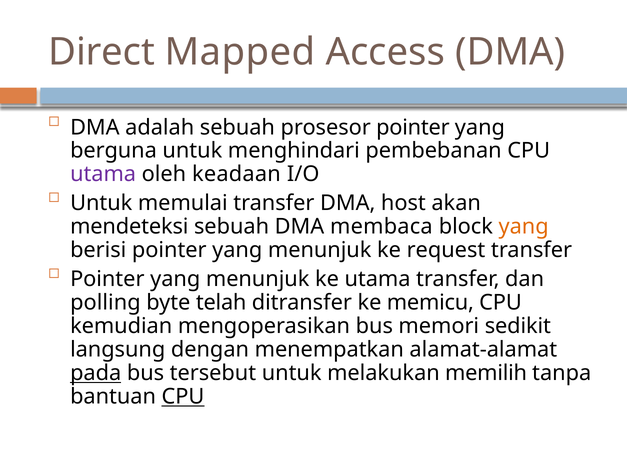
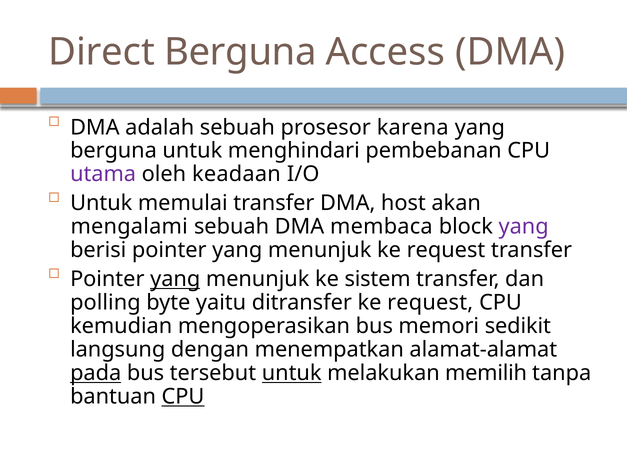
Direct Mapped: Mapped -> Berguna
prosesor pointer: pointer -> karena
mendeteksi: mendeteksi -> mengalami
yang at (524, 227) colour: orange -> purple
yang at (175, 279) underline: none -> present
ke utama: utama -> sistem
telah: telah -> yaitu
ditransfer ke memicu: memicu -> request
untuk at (292, 373) underline: none -> present
